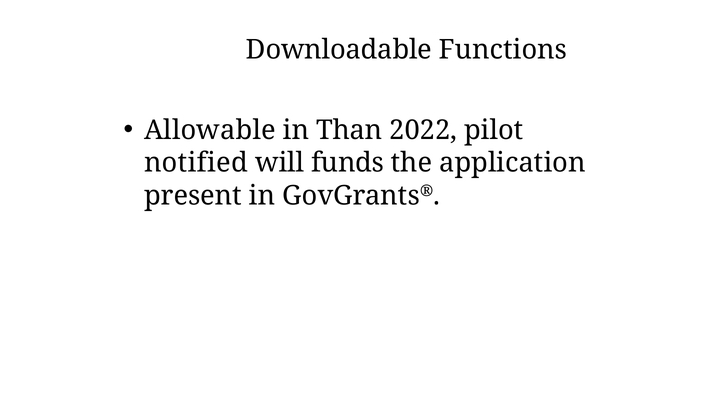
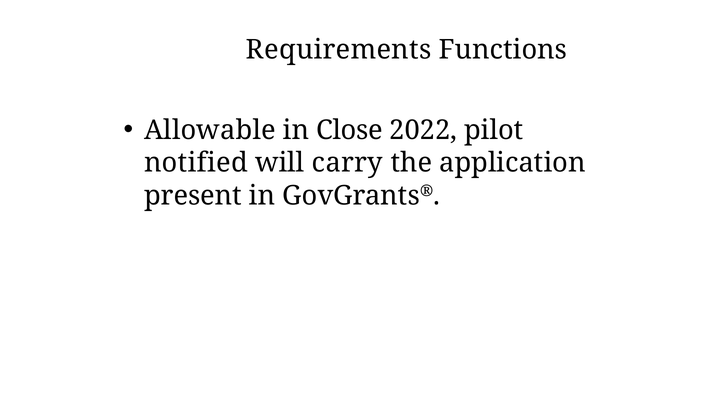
Downloadable: Downloadable -> Requirements
Than: Than -> Close
funds: funds -> carry
